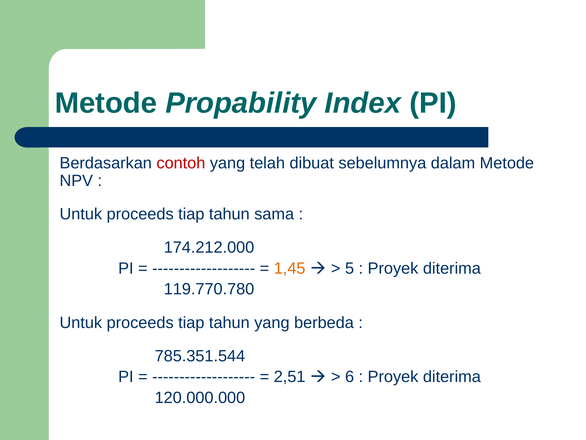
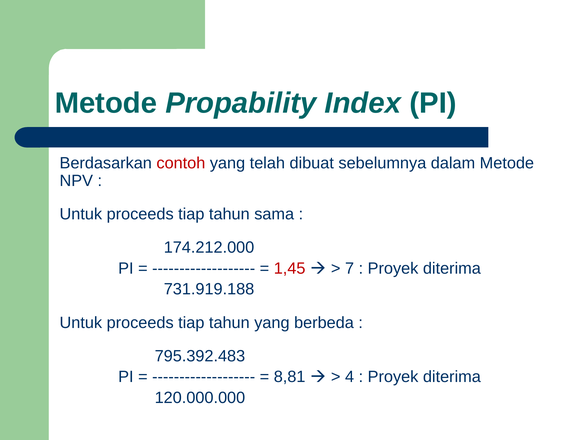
1,45 colour: orange -> red
5: 5 -> 7
119.770.780: 119.770.780 -> 731.919.188
785.351.544: 785.351.544 -> 795.392.483
2,51: 2,51 -> 8,81
6: 6 -> 4
